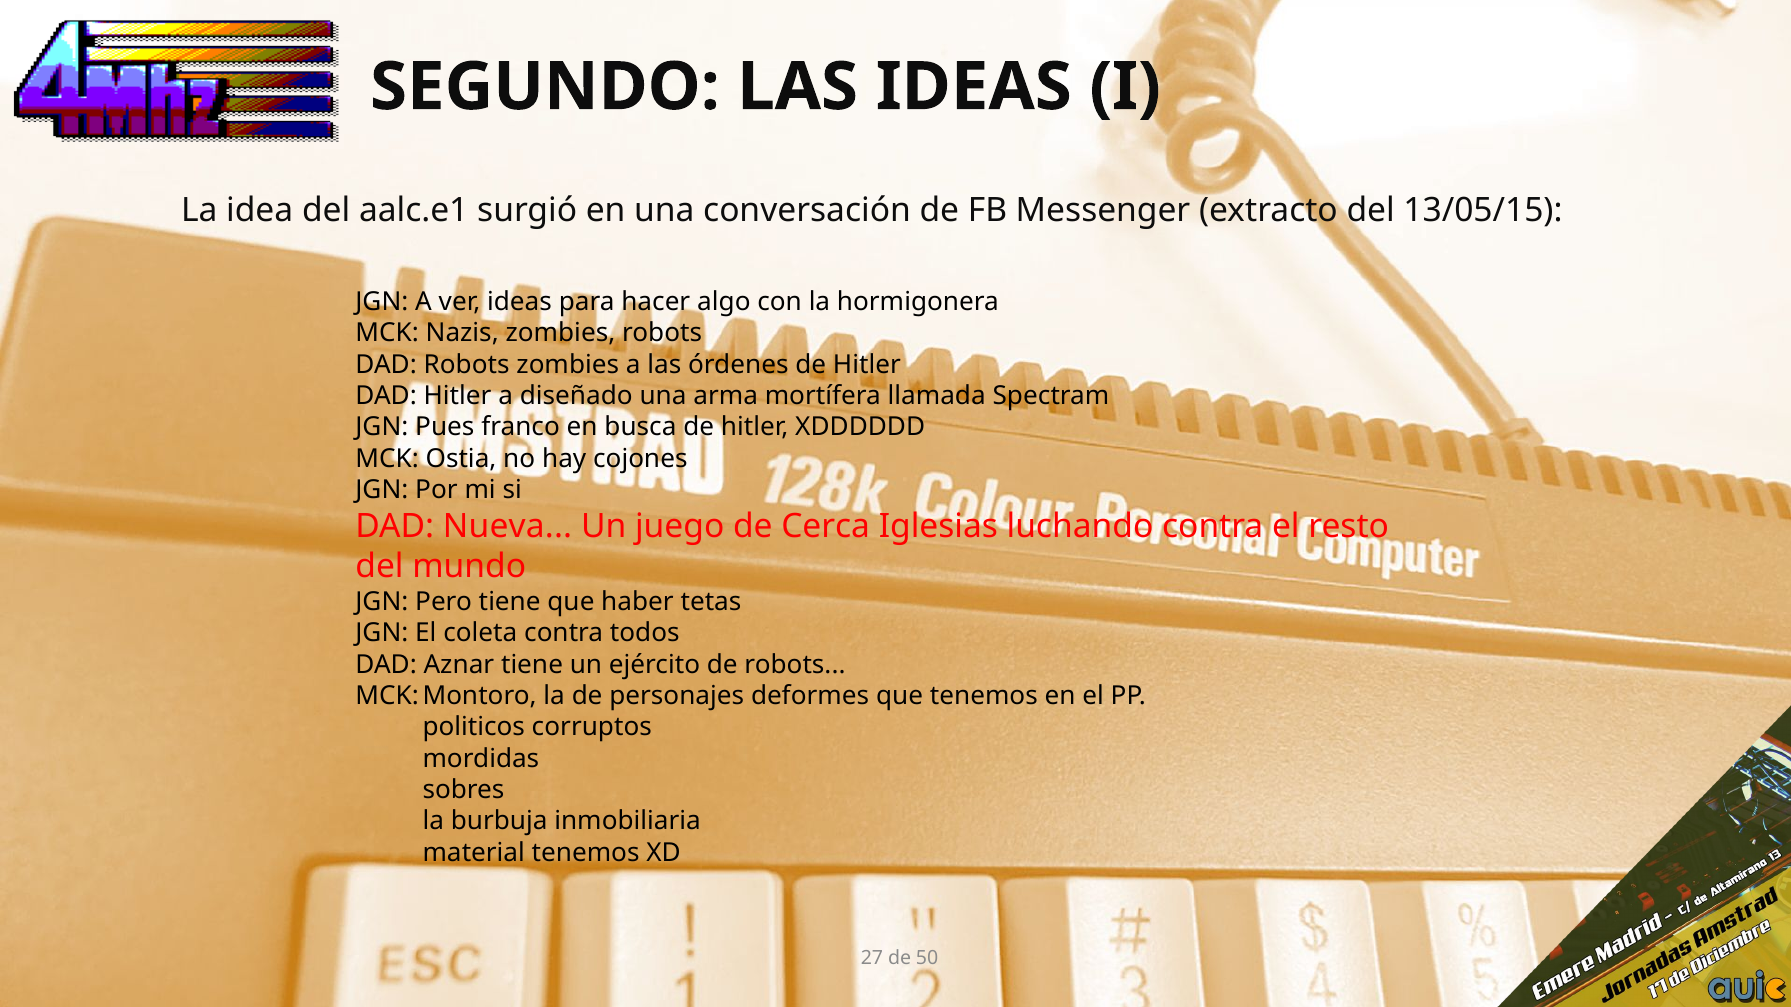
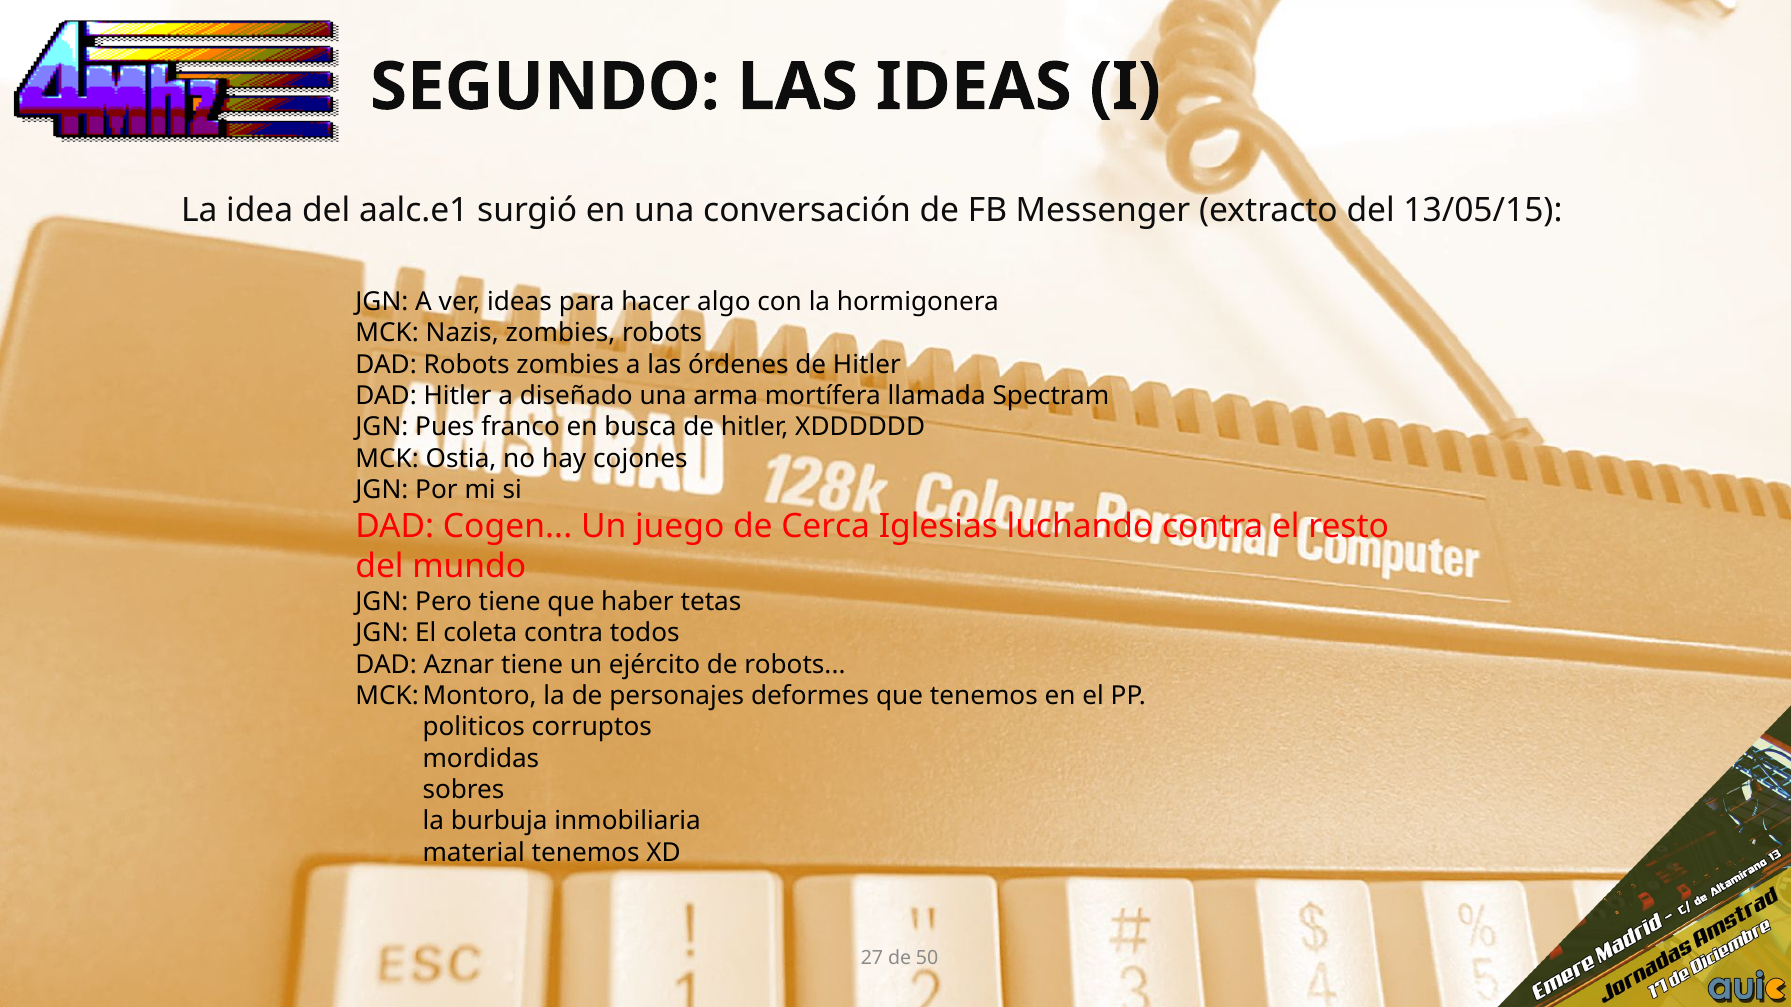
Nueva: Nueva -> Cogen
